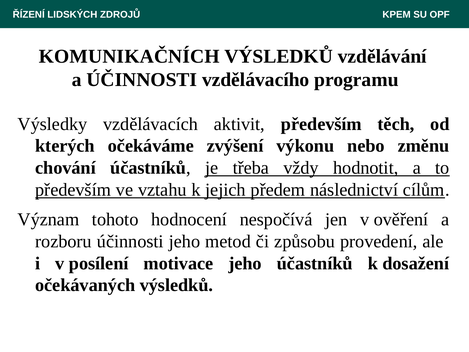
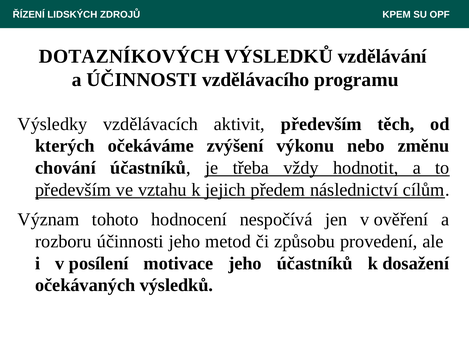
KOMUNIKAČNÍCH: KOMUNIKAČNÍCH -> DOTAZNÍKOVÝCH
